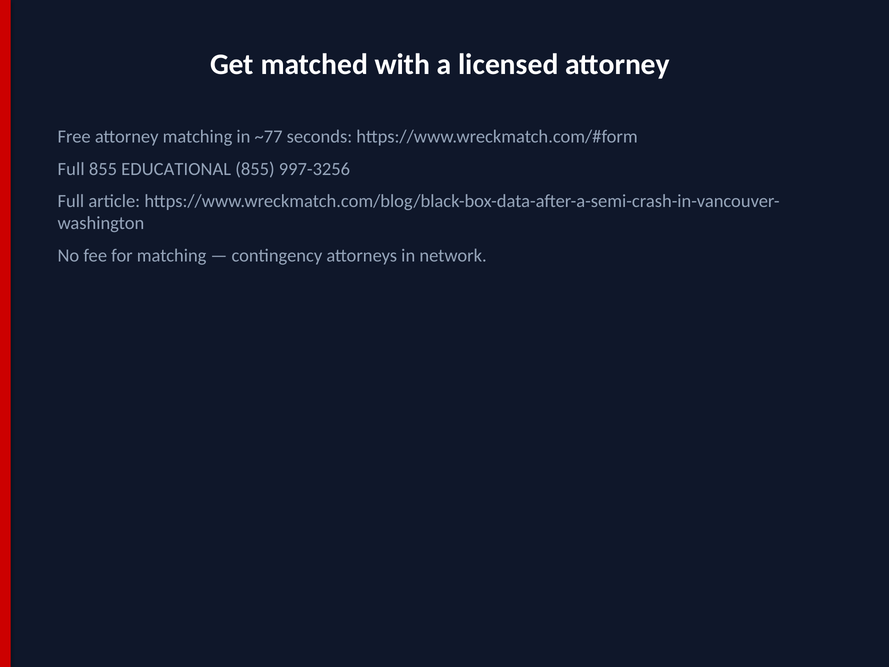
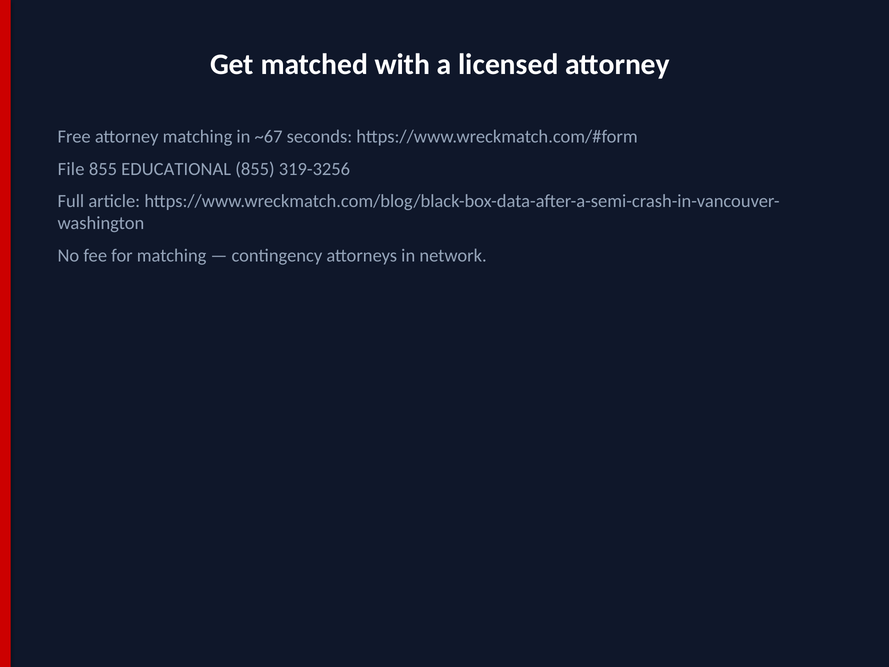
~77: ~77 -> ~67
Full at (71, 169): Full -> File
997-3256: 997-3256 -> 319-3256
